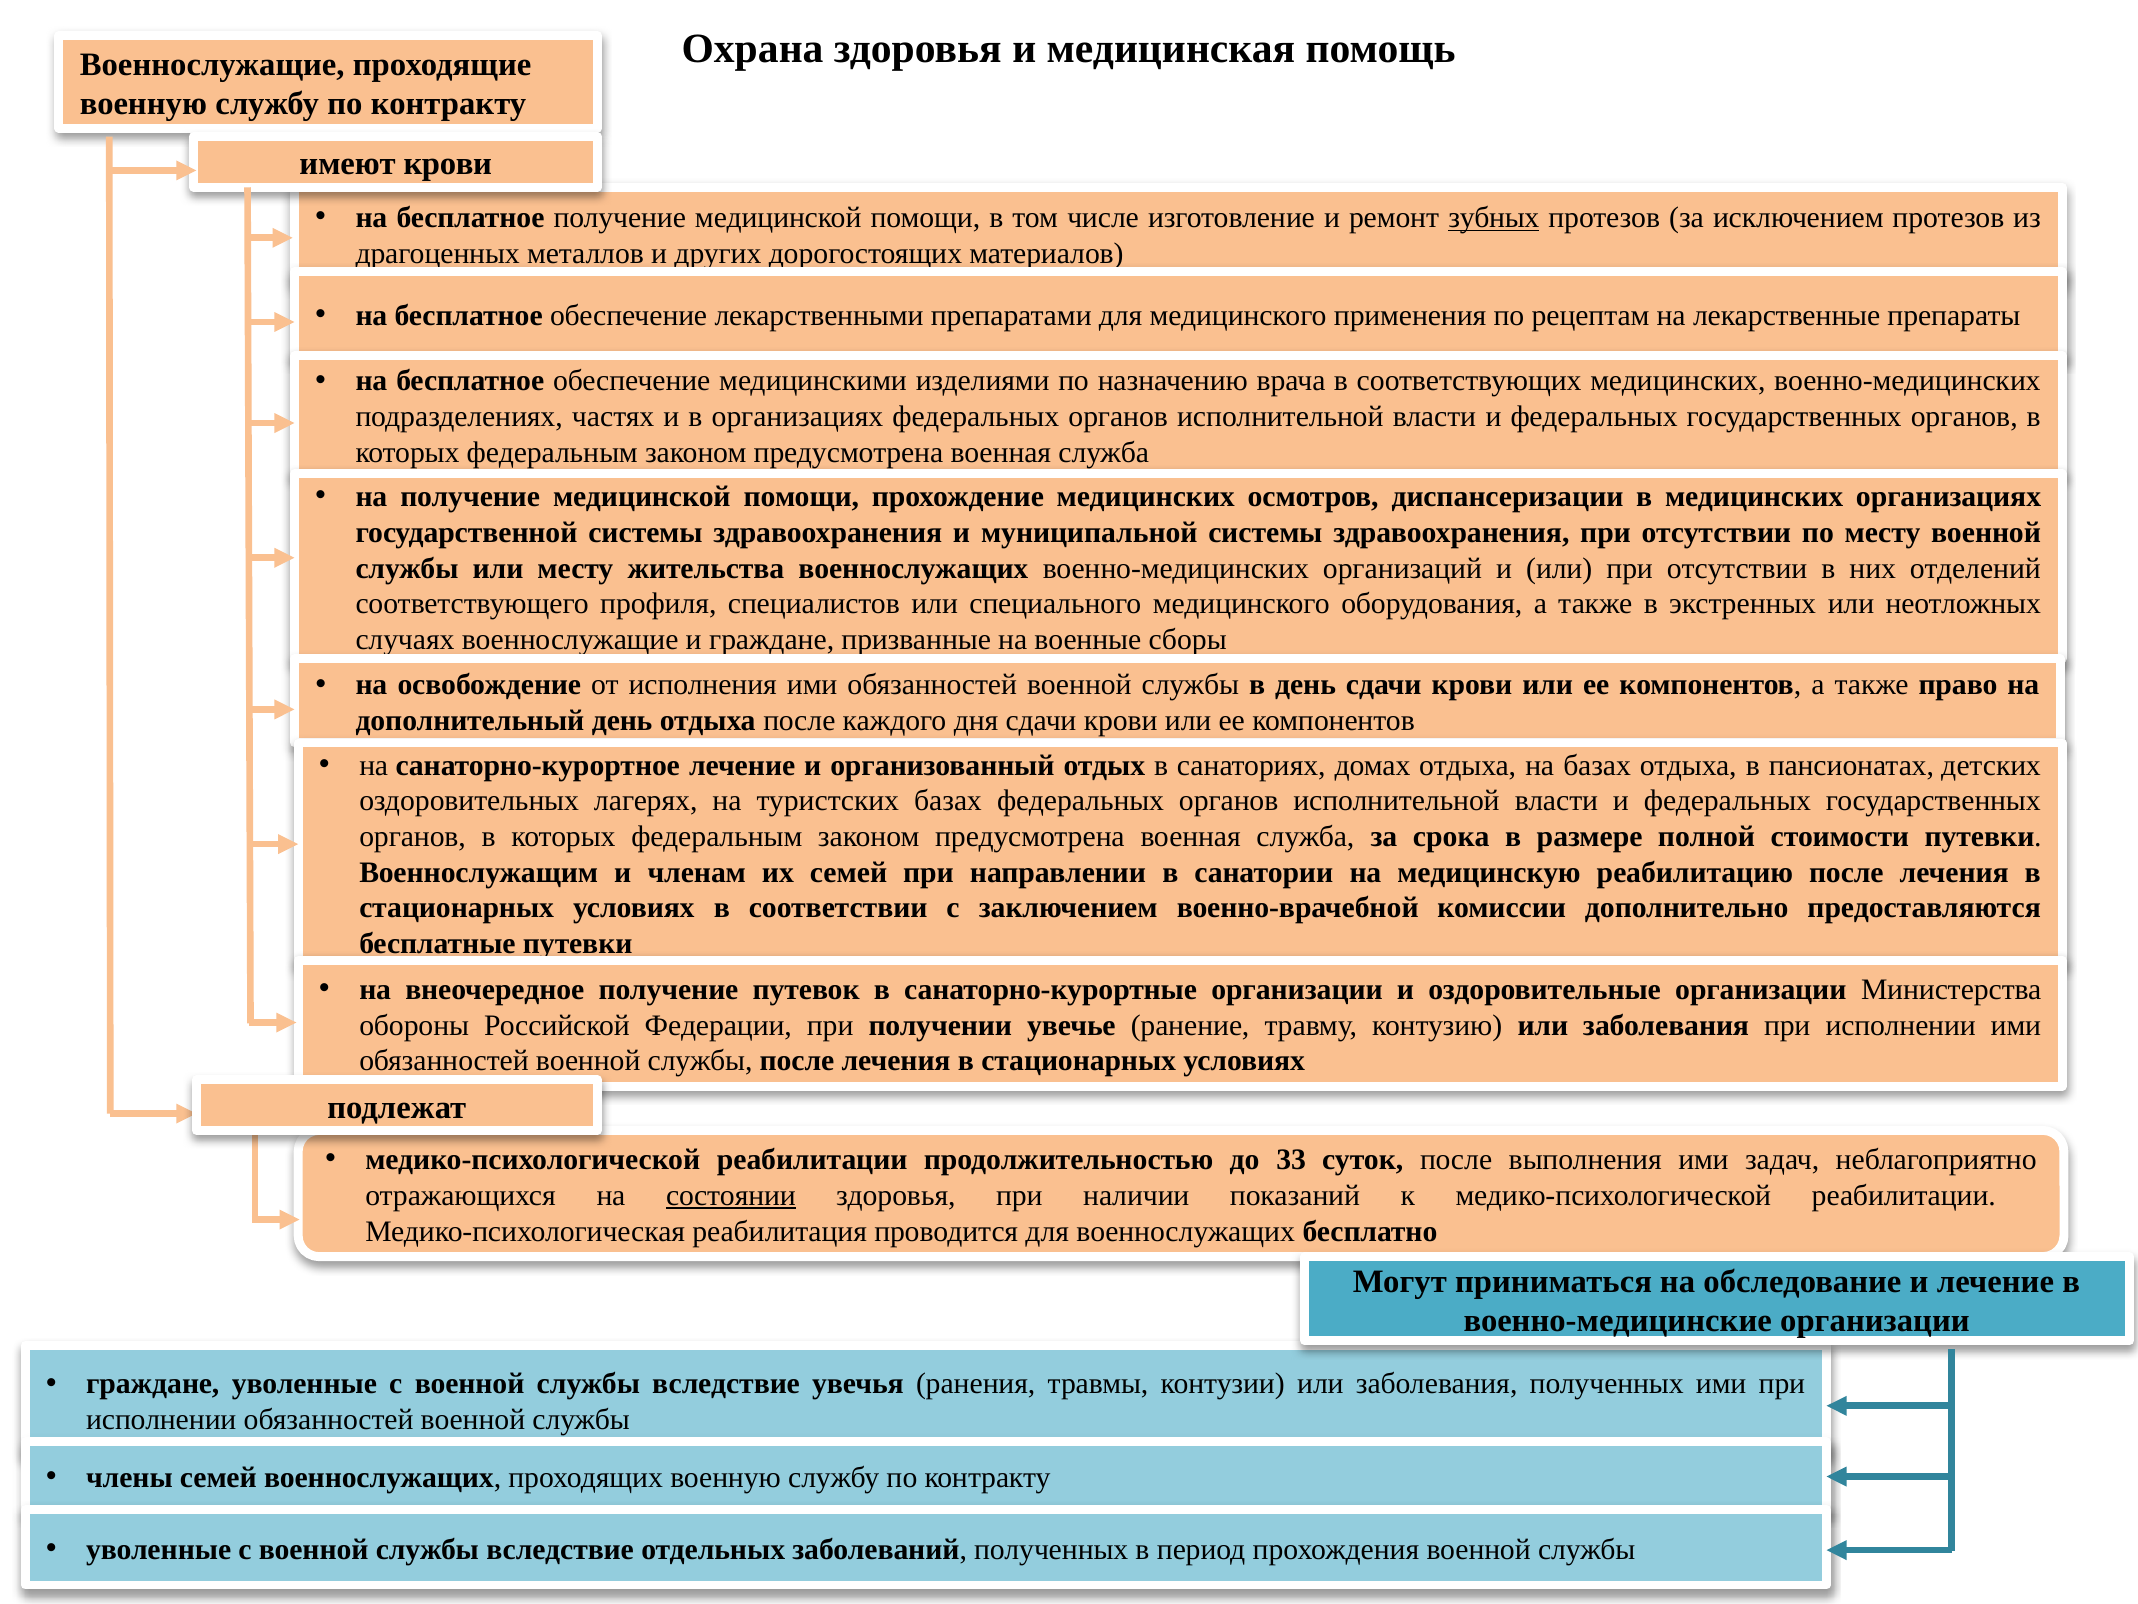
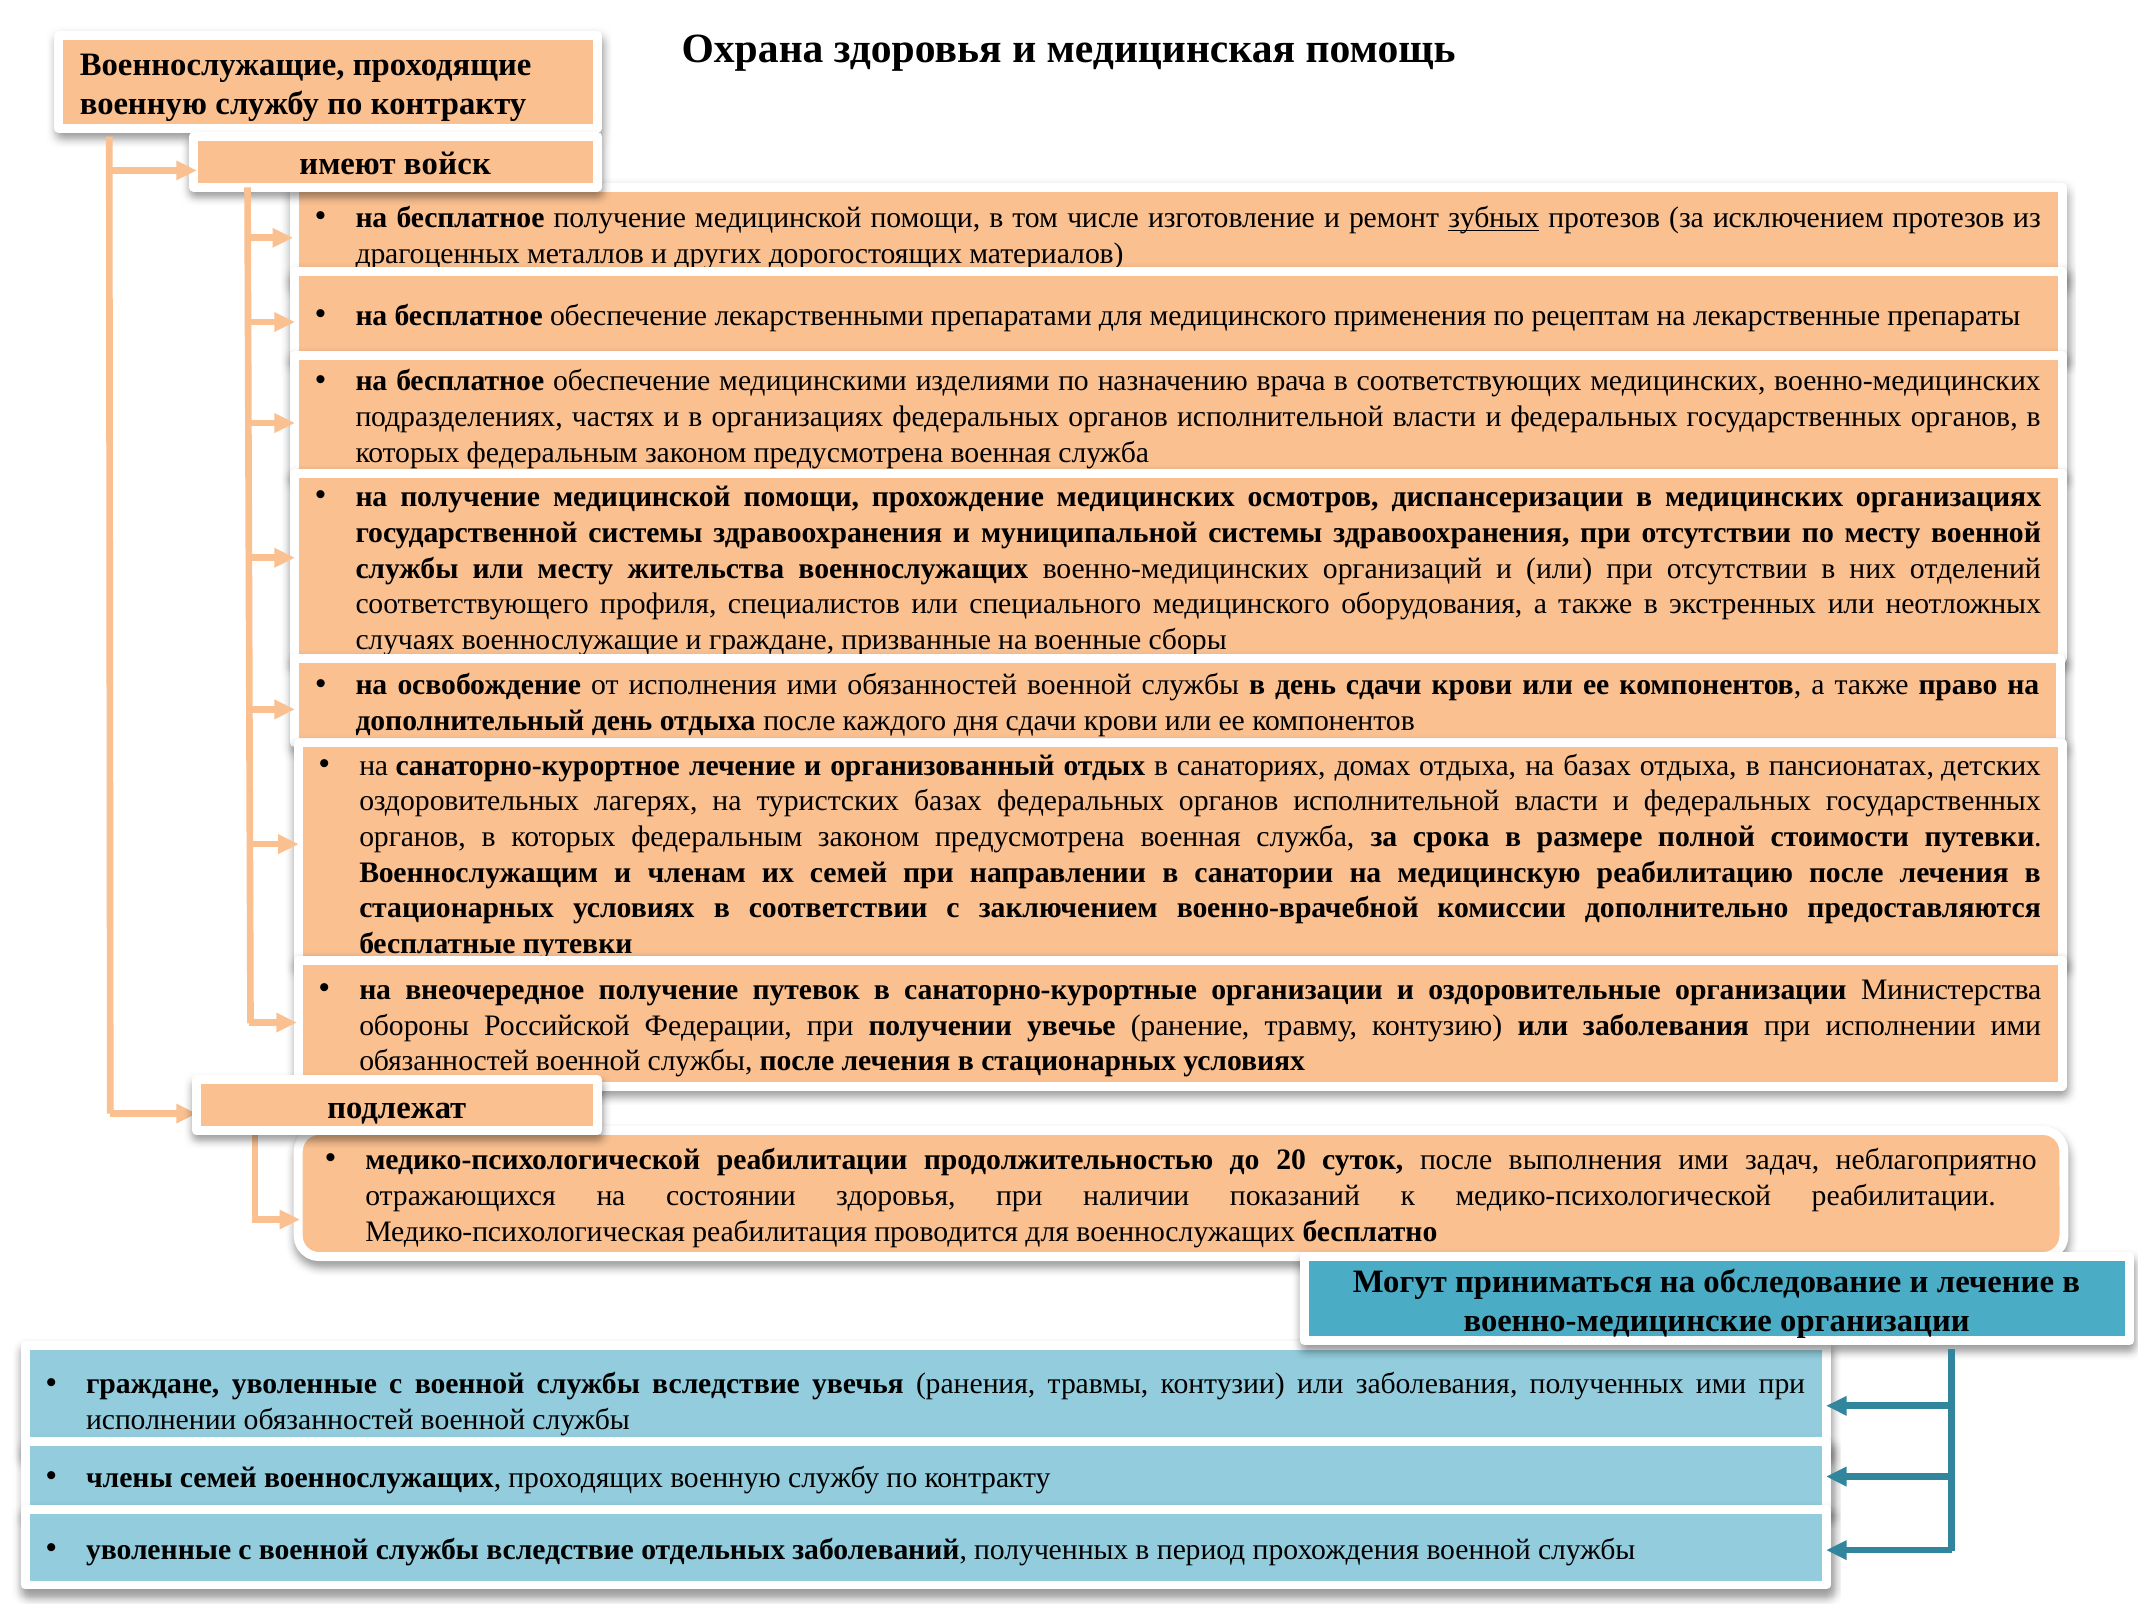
имеют крови: крови -> войск
33: 33 -> 20
состоянии underline: present -> none
